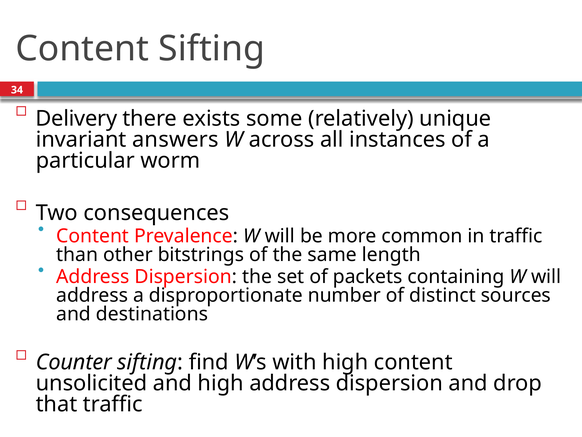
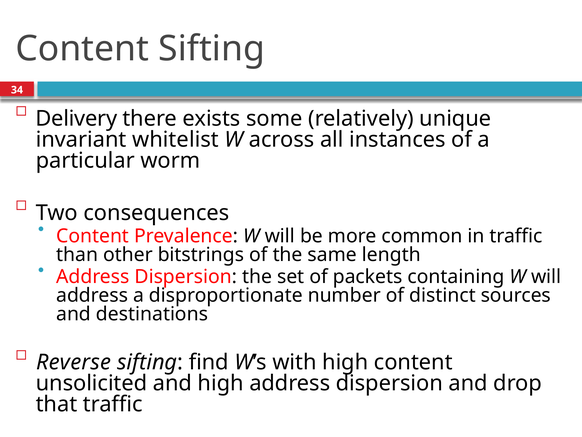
answers: answers -> whitelist
Counter: Counter -> Reverse
